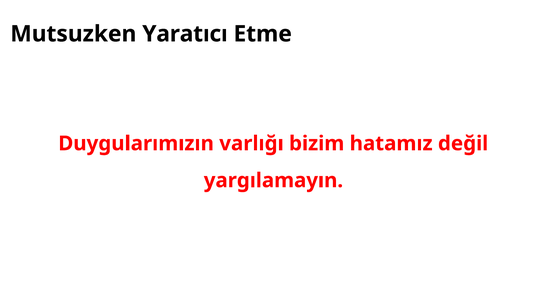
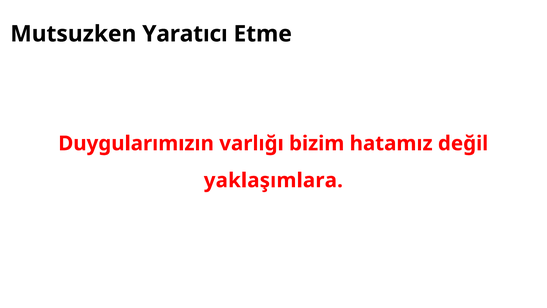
yargılamayın: yargılamayın -> yaklaşımlara
